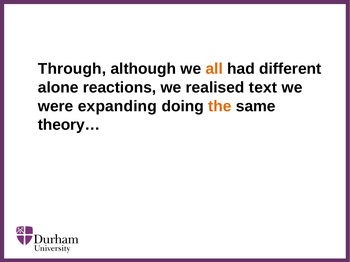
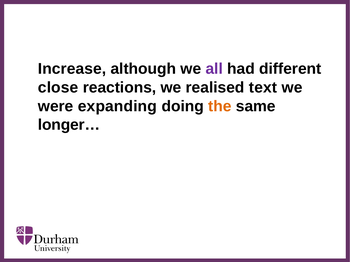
Through: Through -> Increase
all colour: orange -> purple
alone: alone -> close
theory…: theory… -> longer…
